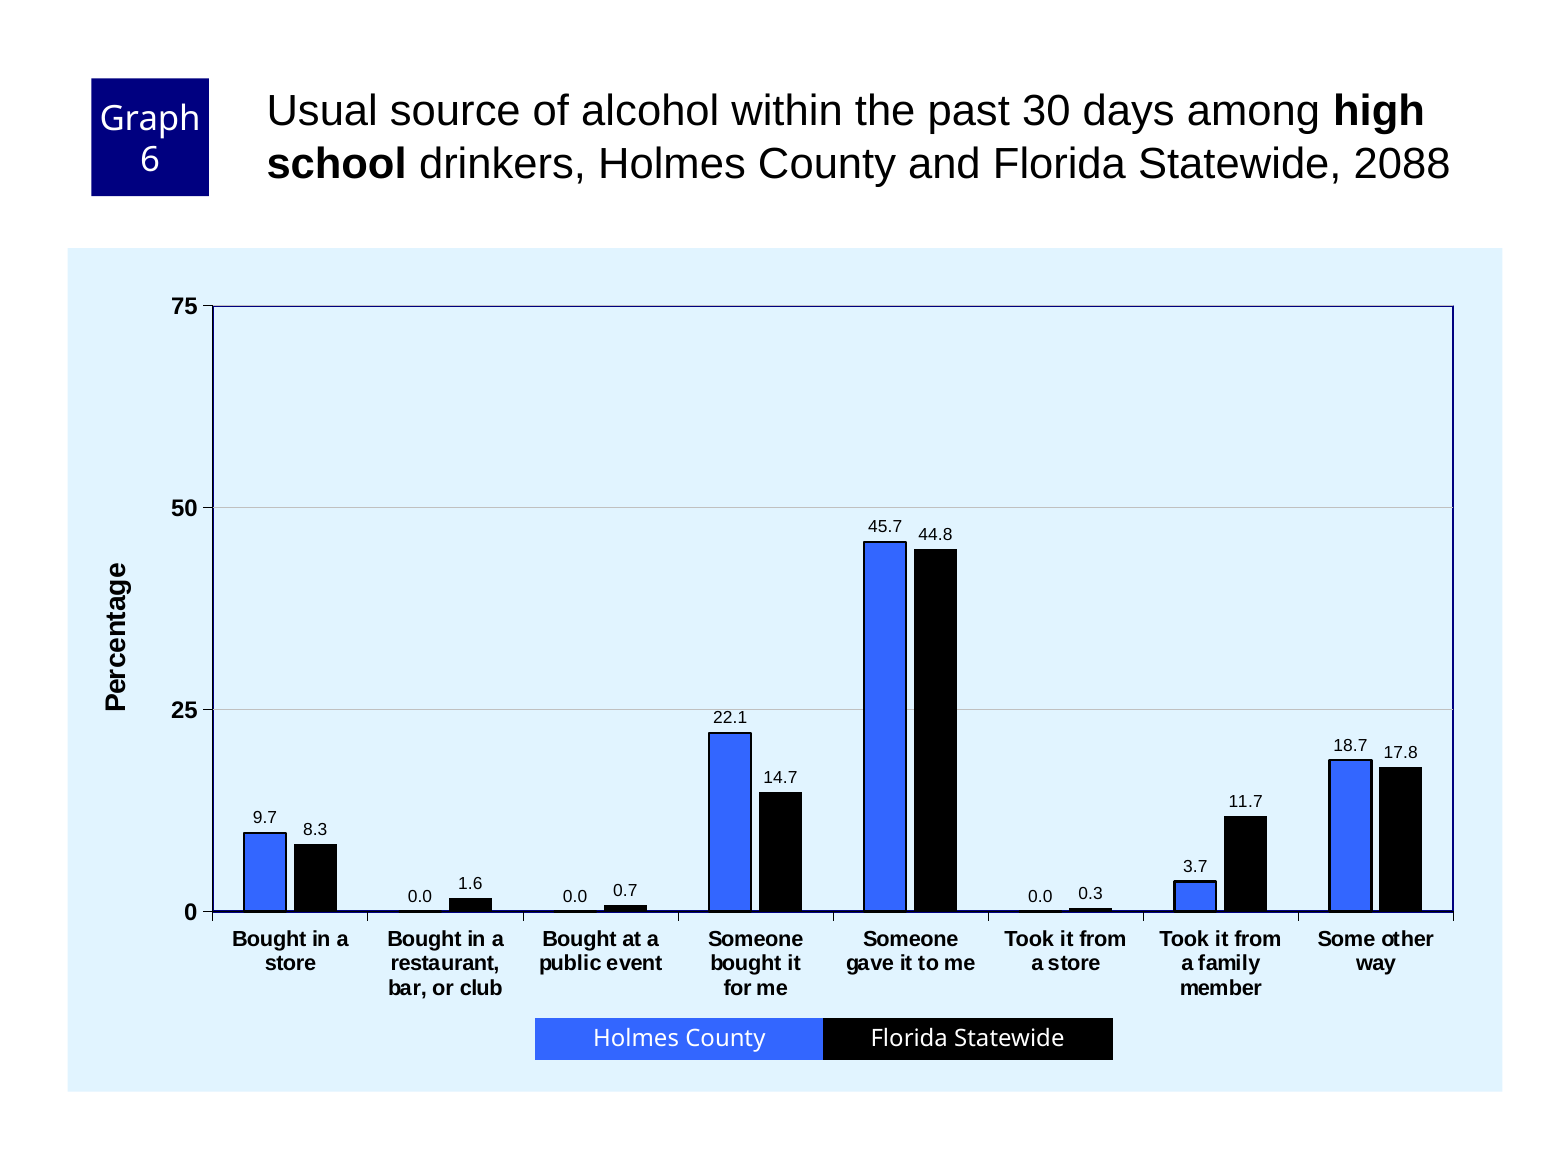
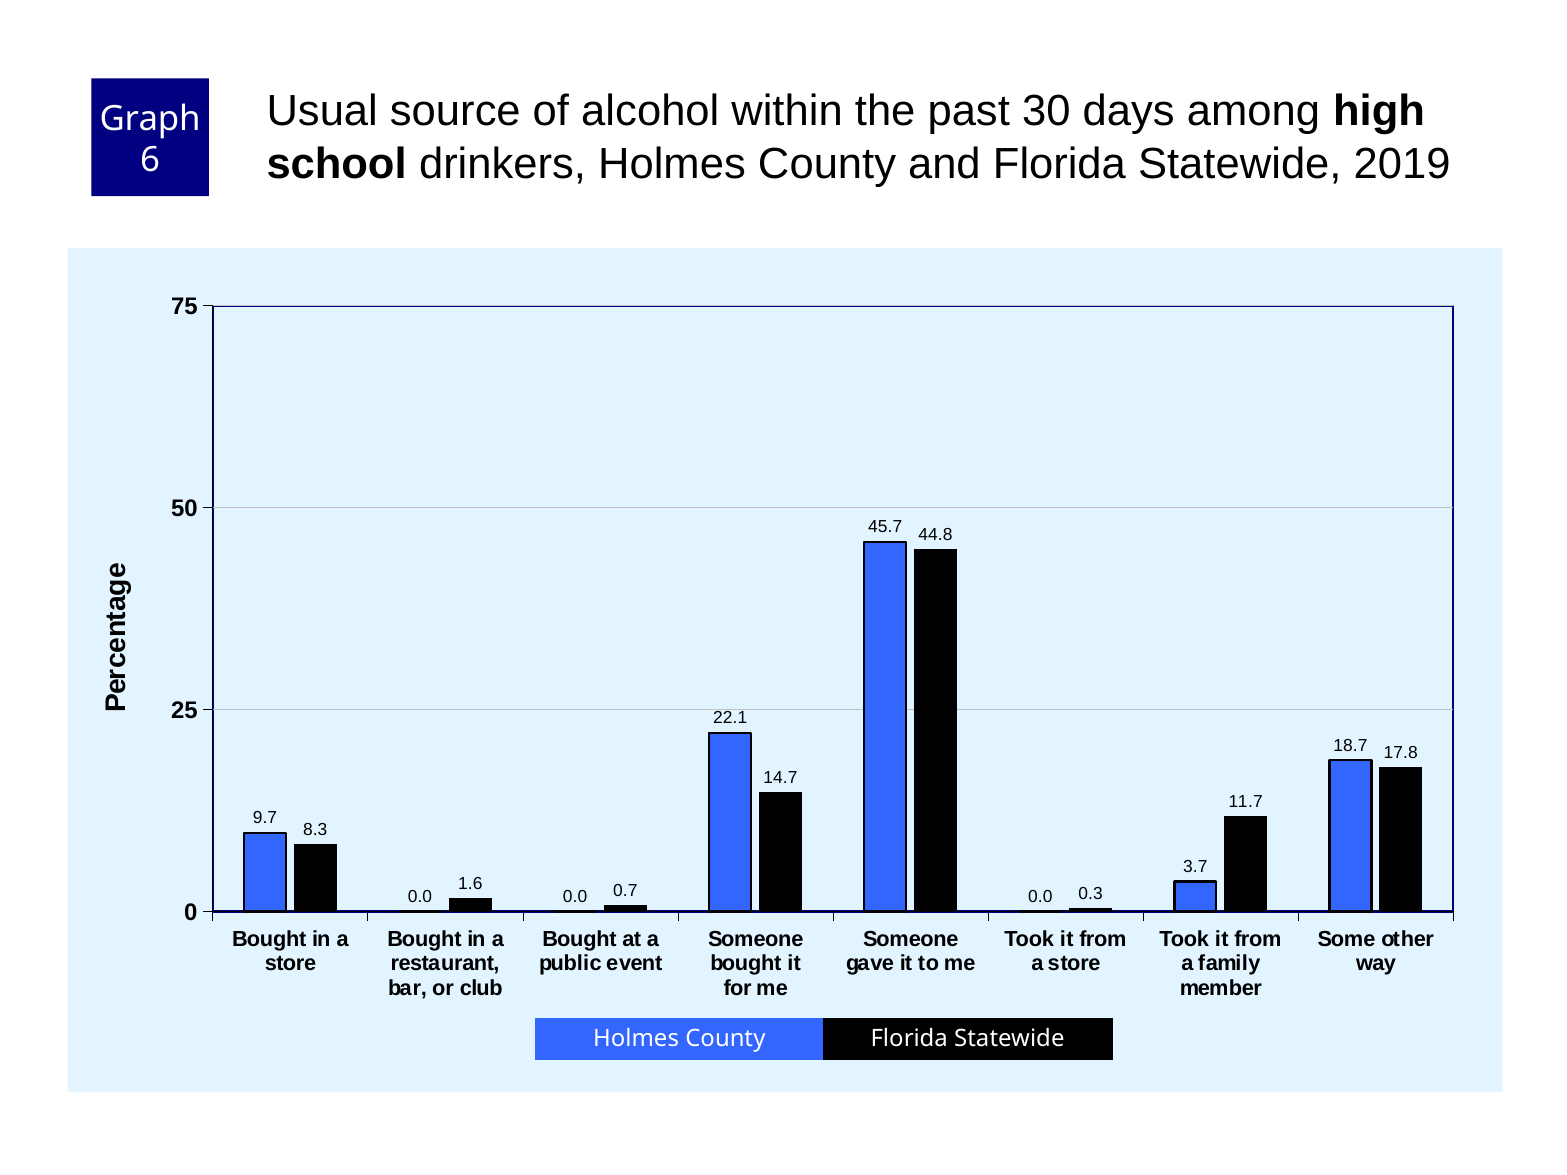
2088: 2088 -> 2019
